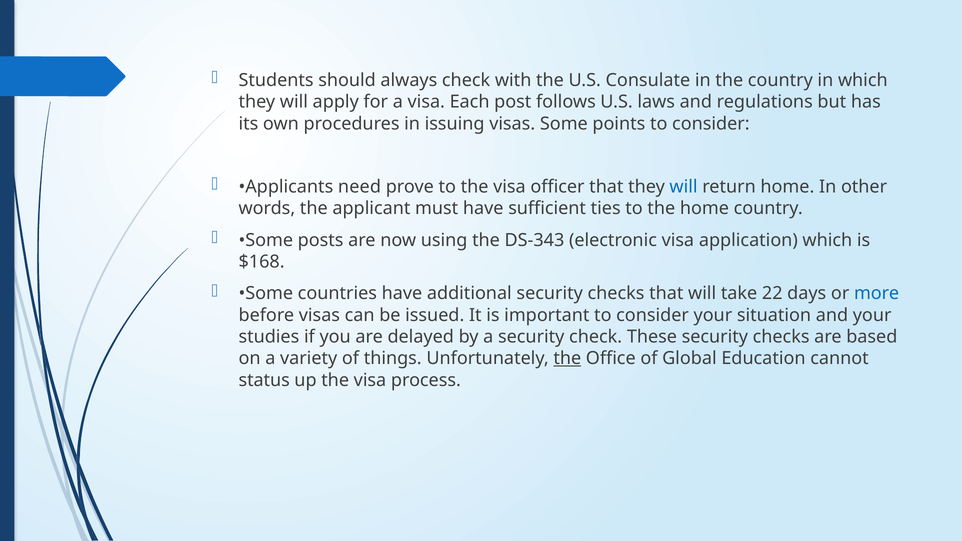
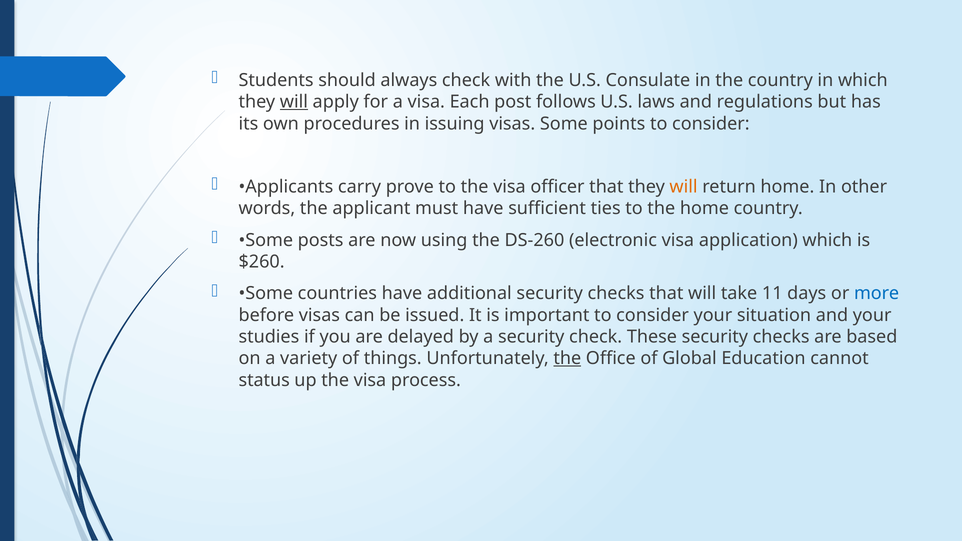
will at (294, 102) underline: none -> present
need: need -> carry
will at (684, 187) colour: blue -> orange
DS-343: DS-343 -> DS-260
$168: $168 -> $260
22: 22 -> 11
